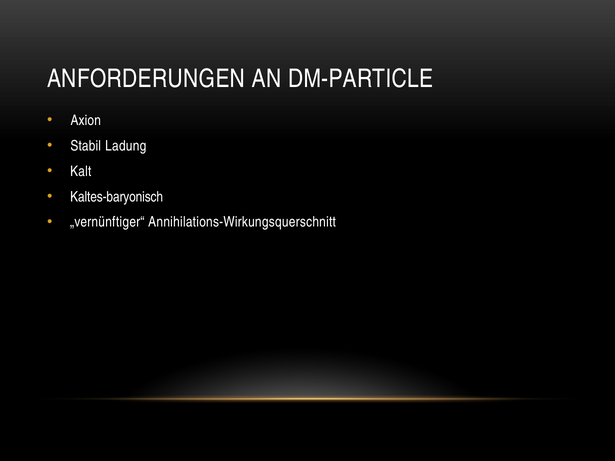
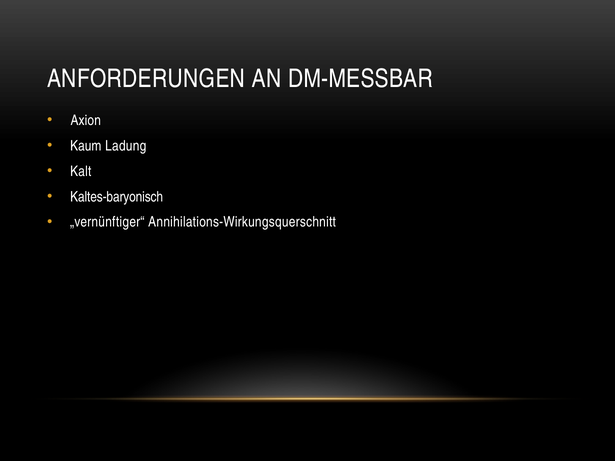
DM-PARTICLE: DM-PARTICLE -> DM-MESSBAR
Stabil: Stabil -> Kaum
